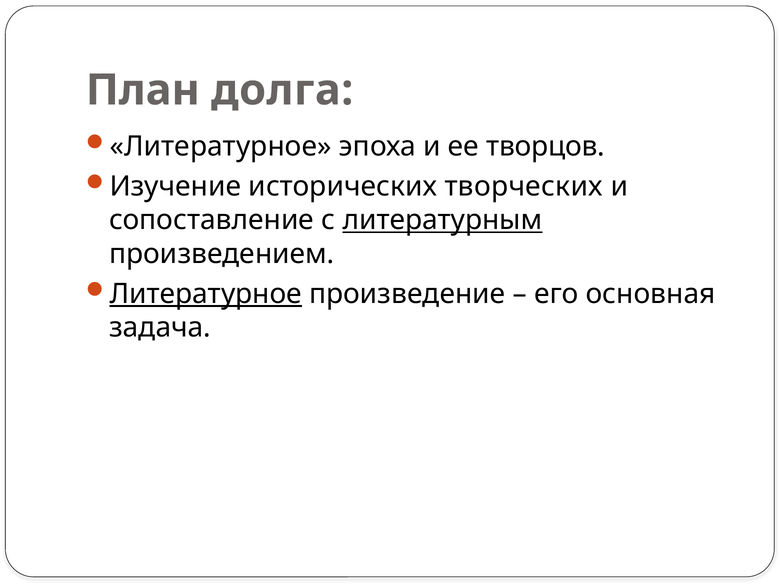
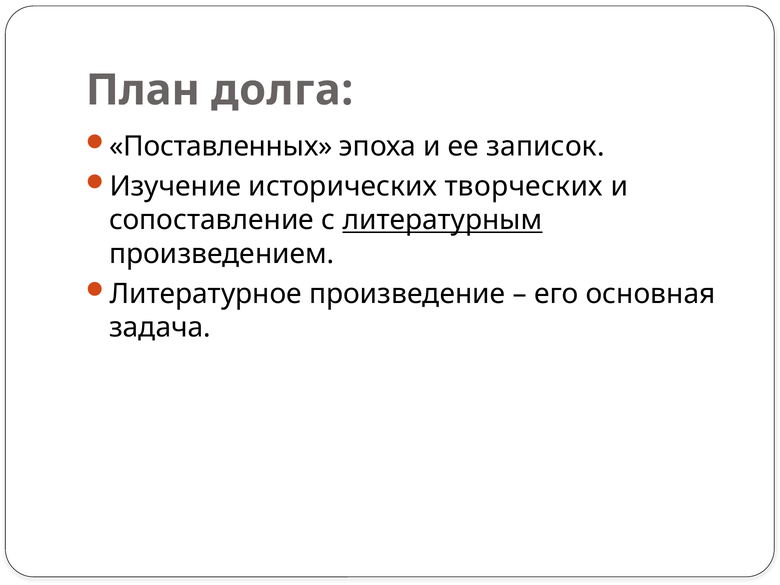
Литературное at (221, 146): Литературное -> Поставленных
творцов: творцов -> записок
Литературное at (206, 294) underline: present -> none
